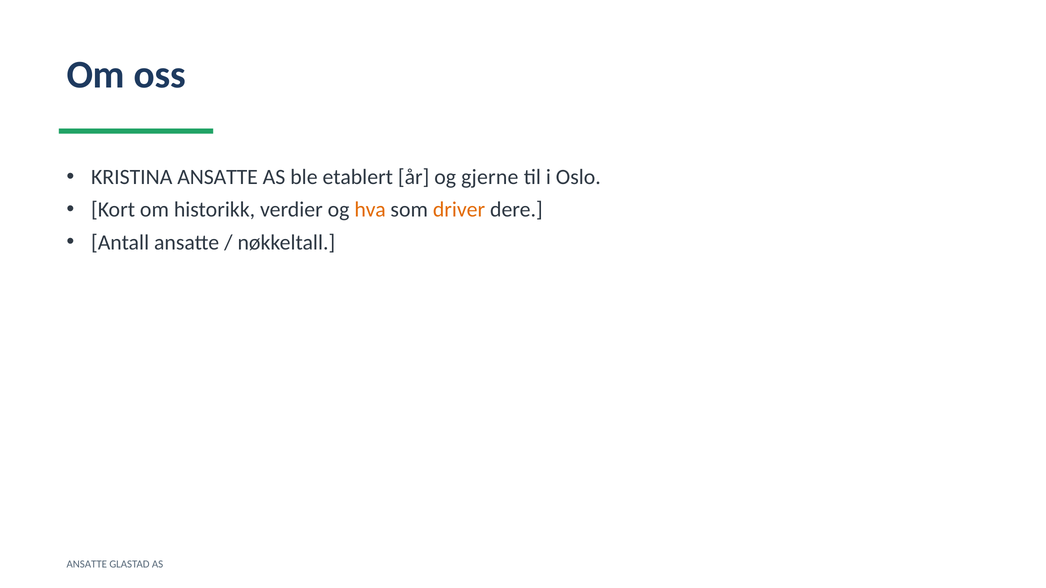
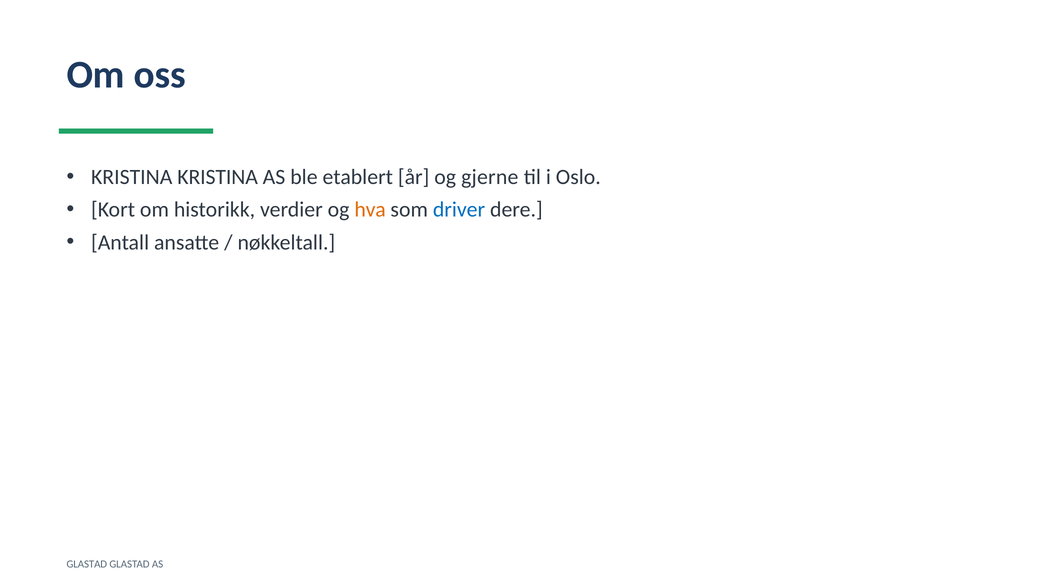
KRISTINA ANSATTE: ANSATTE -> KRISTINA
driver colour: orange -> blue
ANSATTE at (87, 565): ANSATTE -> GLASTAD
